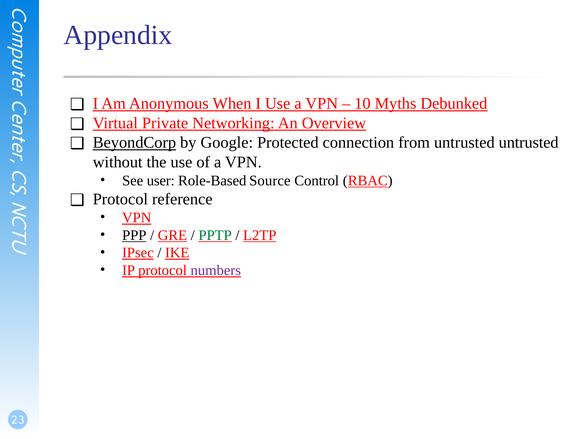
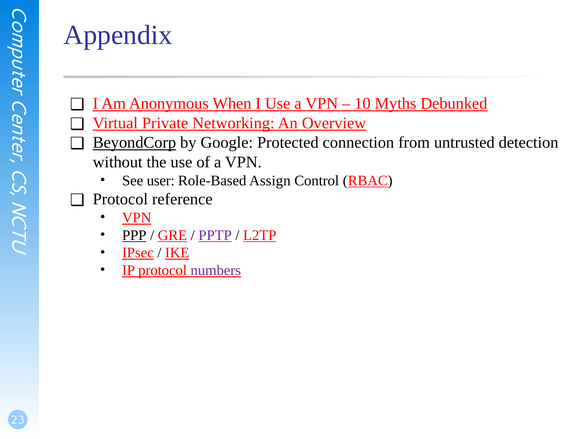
untrusted untrusted: untrusted -> detection
Source: Source -> Assign
PPTP colour: green -> purple
